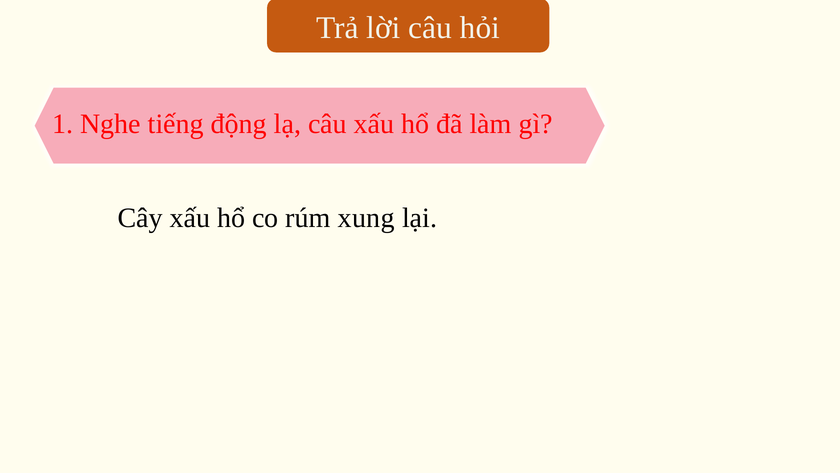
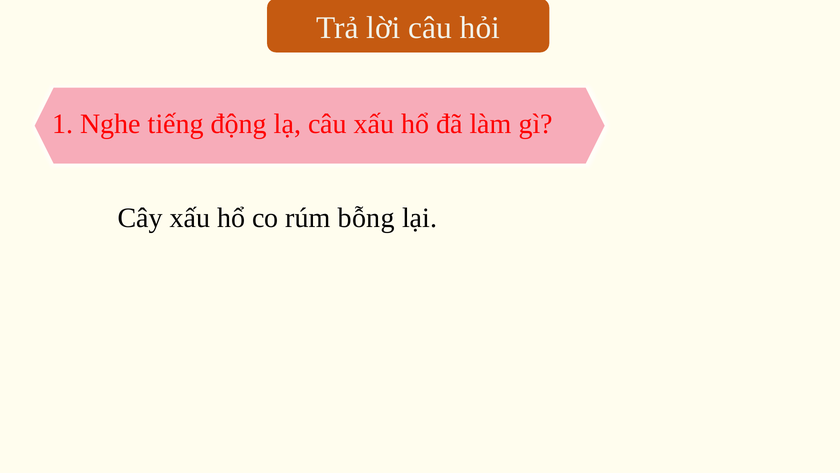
xung: xung -> bỗng
